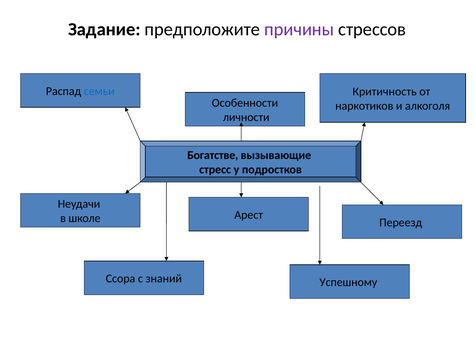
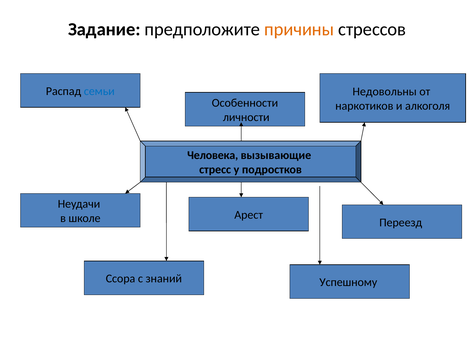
причины colour: purple -> orange
Критичность: Критичность -> Недовольны
Богатстве: Богатстве -> Человека
